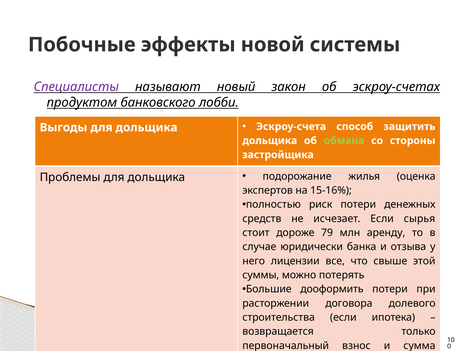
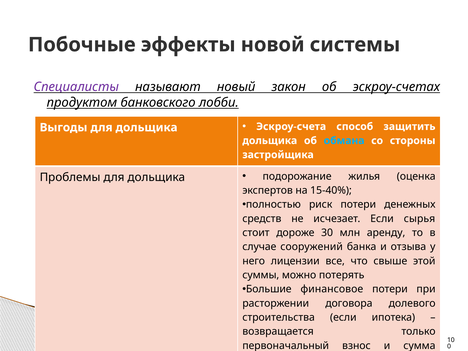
обмана colour: light green -> light blue
15-16%: 15-16% -> 15-40%
79: 79 -> 30
юридически: юридически -> сооружений
дооформить: дооформить -> финансовое
